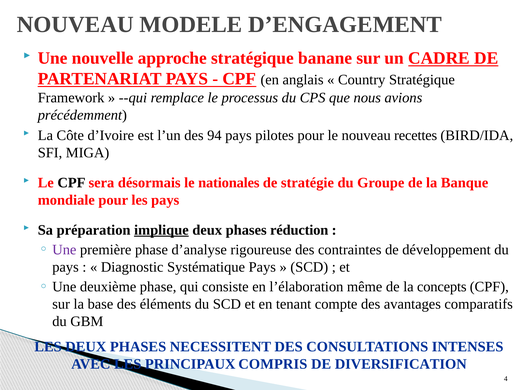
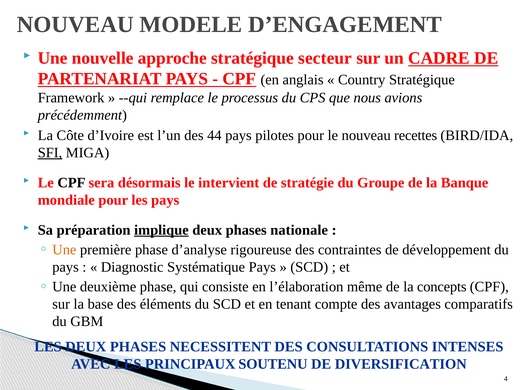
banane: banane -> secteur
94: 94 -> 44
SFI underline: none -> present
nationales: nationales -> intervient
réduction: réduction -> nationale
Une at (64, 250) colour: purple -> orange
COMPRIS: COMPRIS -> SOUTENU
